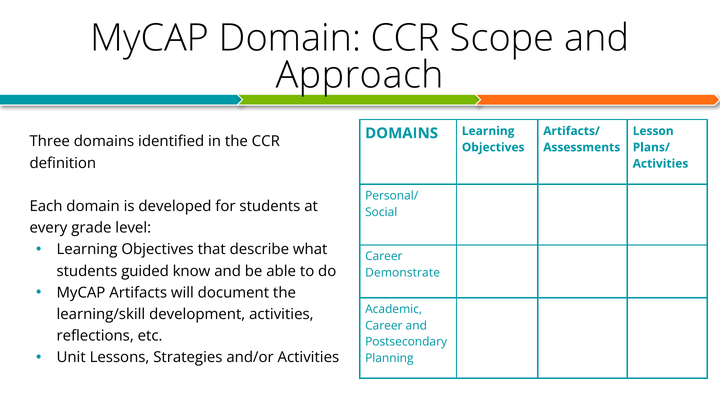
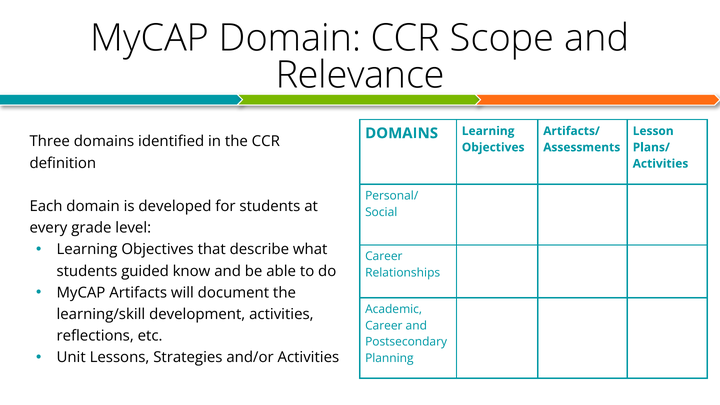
Approach: Approach -> Relevance
Demonstrate: Demonstrate -> Relationships
